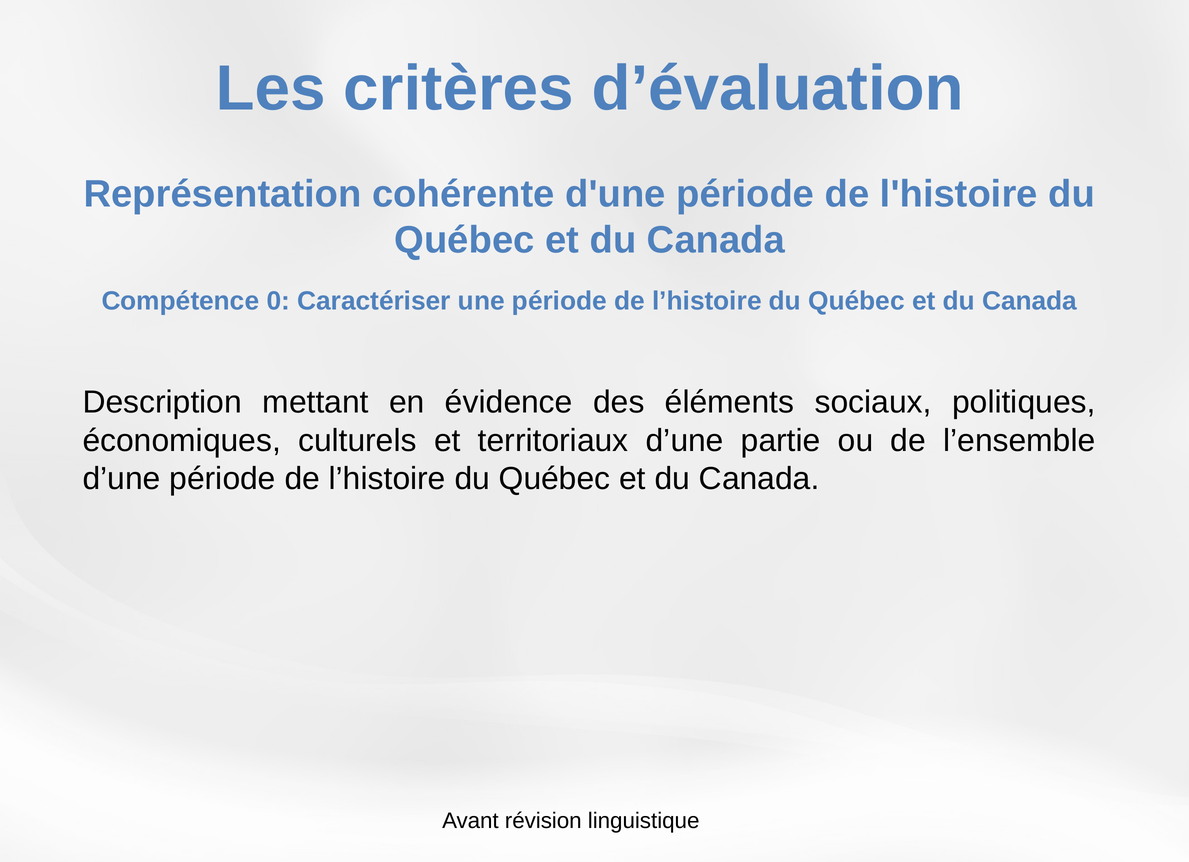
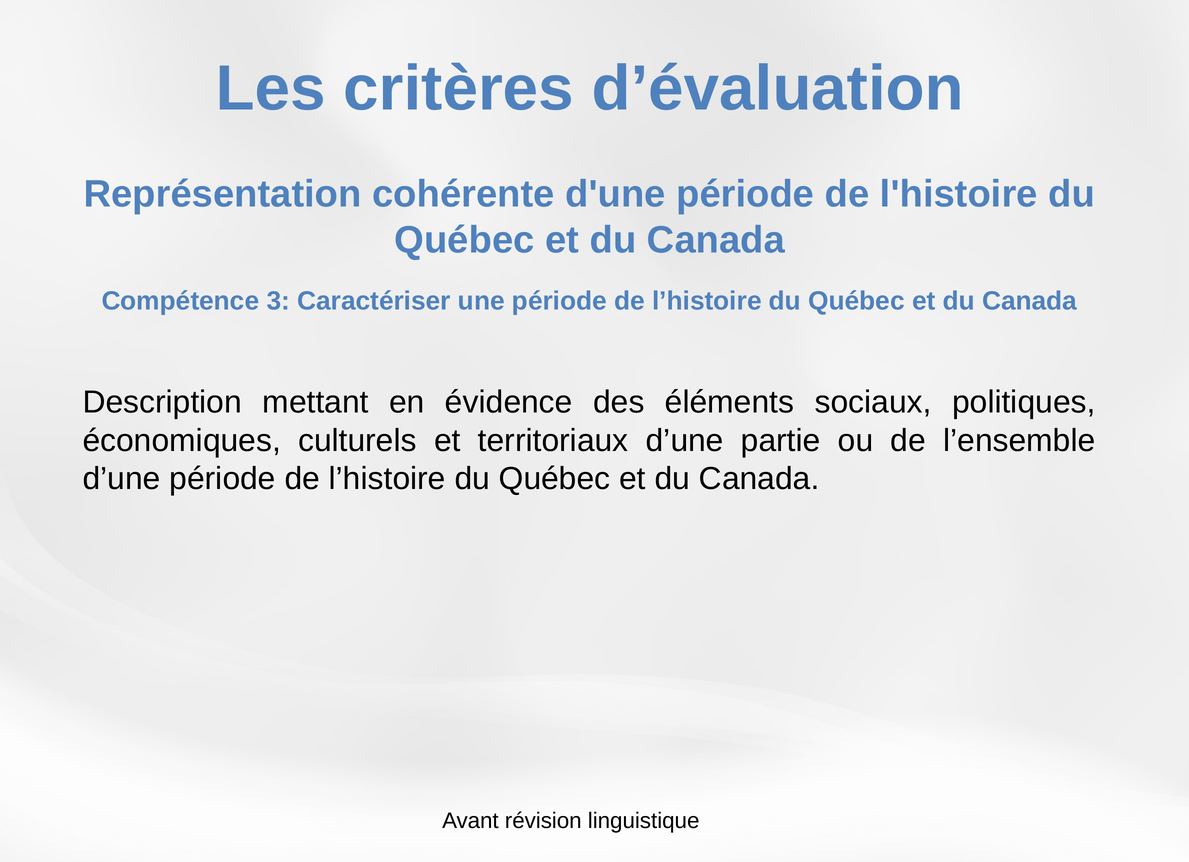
0: 0 -> 3
